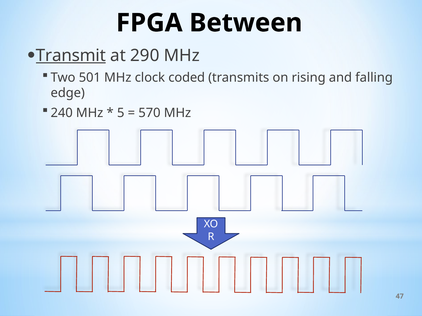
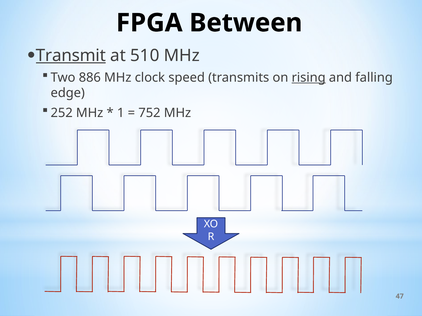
290: 290 -> 510
501: 501 -> 886
coded: coded -> speed
rising underline: none -> present
240: 240 -> 252
5: 5 -> 1
570: 570 -> 752
